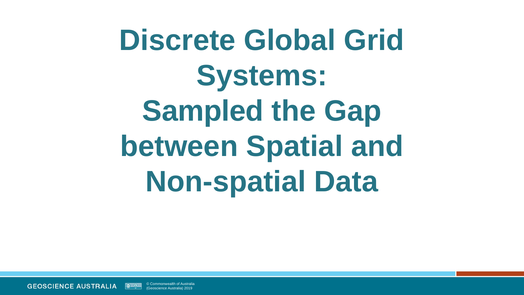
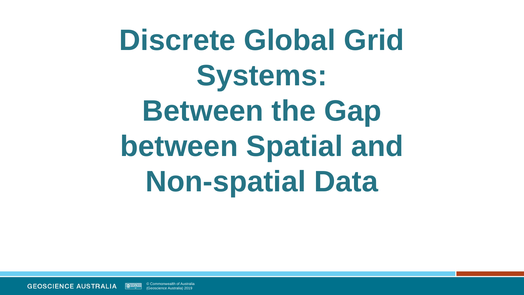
Sampled at (203, 111): Sampled -> Between
